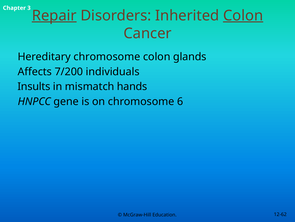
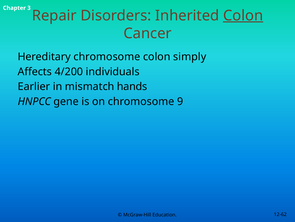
Repair underline: present -> none
glands: glands -> simply
7/200: 7/200 -> 4/200
Insults: Insults -> Earlier
6: 6 -> 9
